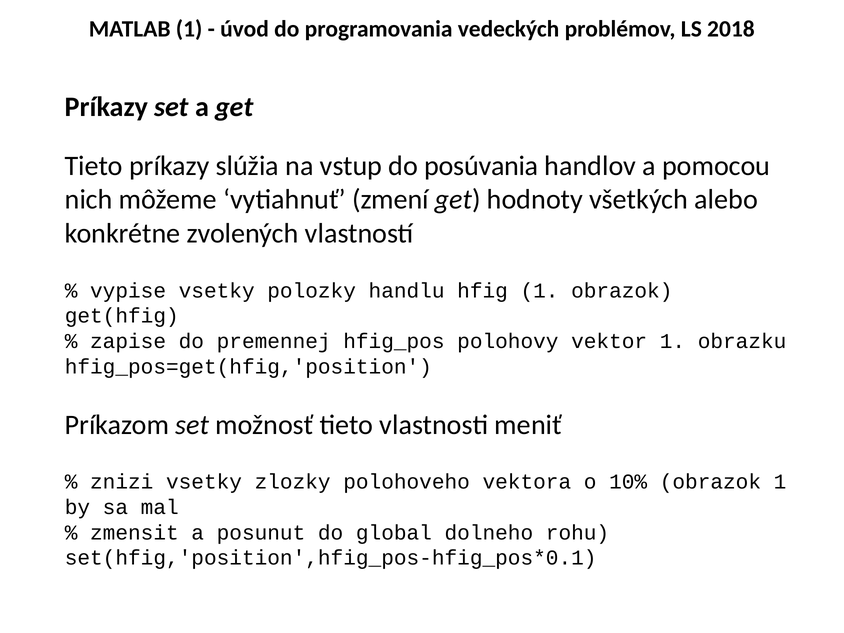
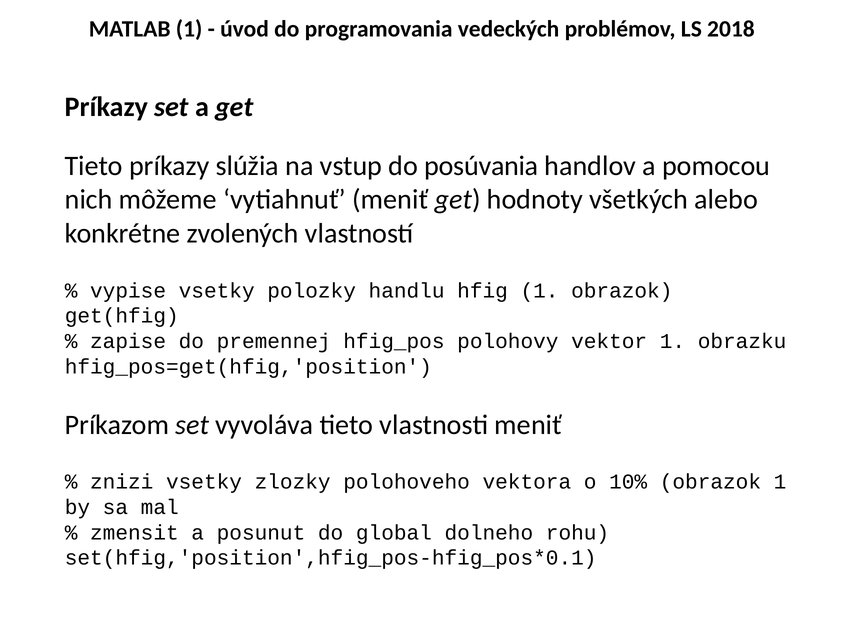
vytiahnuť zmení: zmení -> meniť
možnosť: možnosť -> vyvoláva
